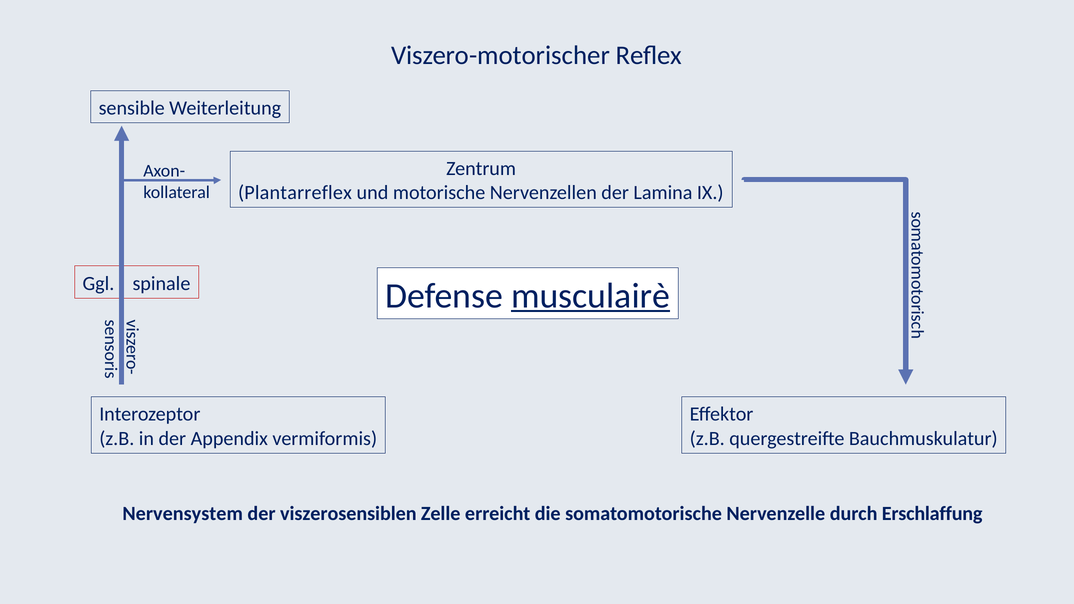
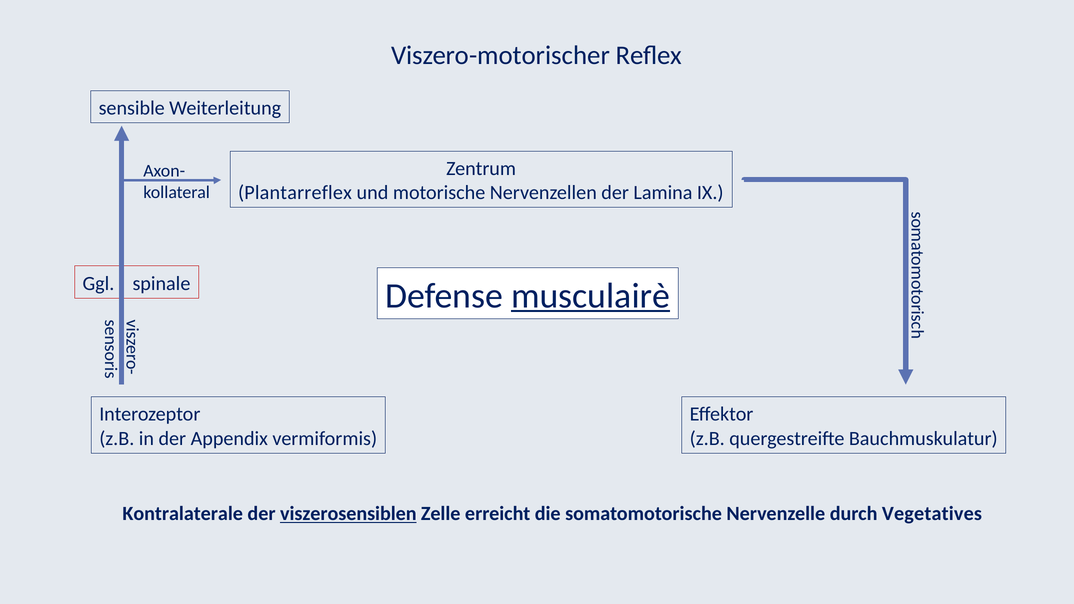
Nervensystem: Nervensystem -> Kontralaterale
viszerosensiblen underline: none -> present
Erschlaffung: Erschlaffung -> Vegetatives
